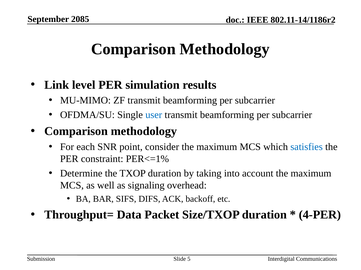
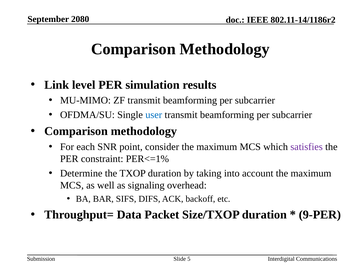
2085: 2085 -> 2080
satisfies colour: blue -> purple
4-PER: 4-PER -> 9-PER
